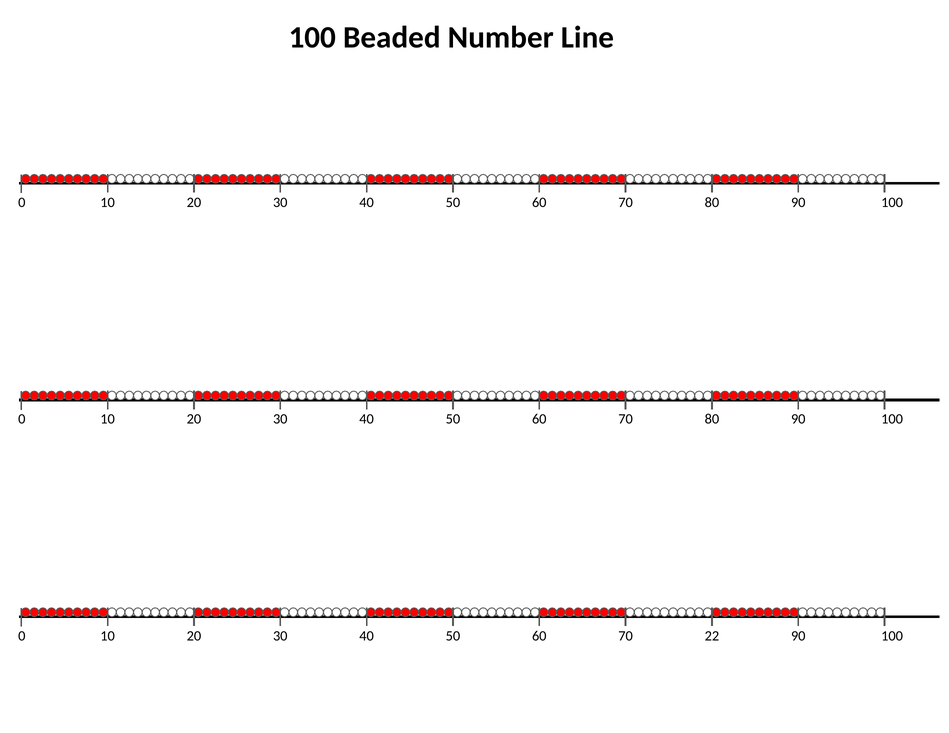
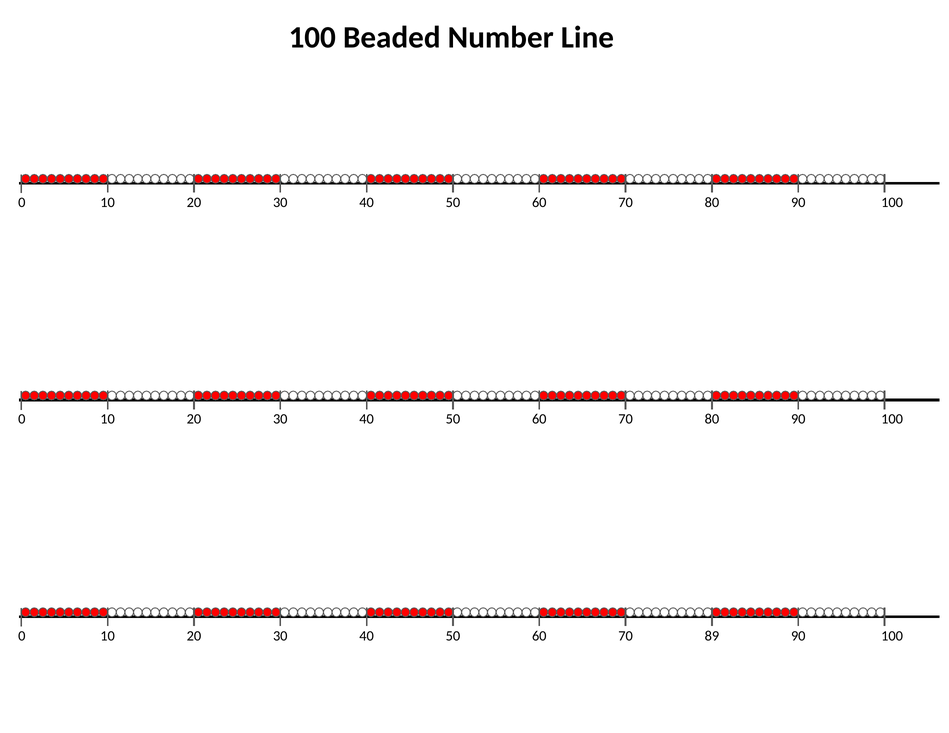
22: 22 -> 89
